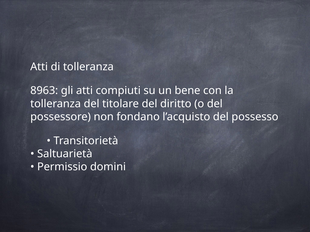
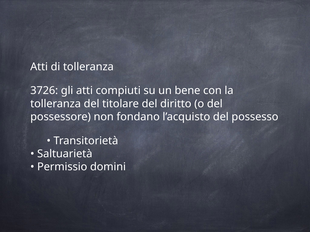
8963: 8963 -> 3726
